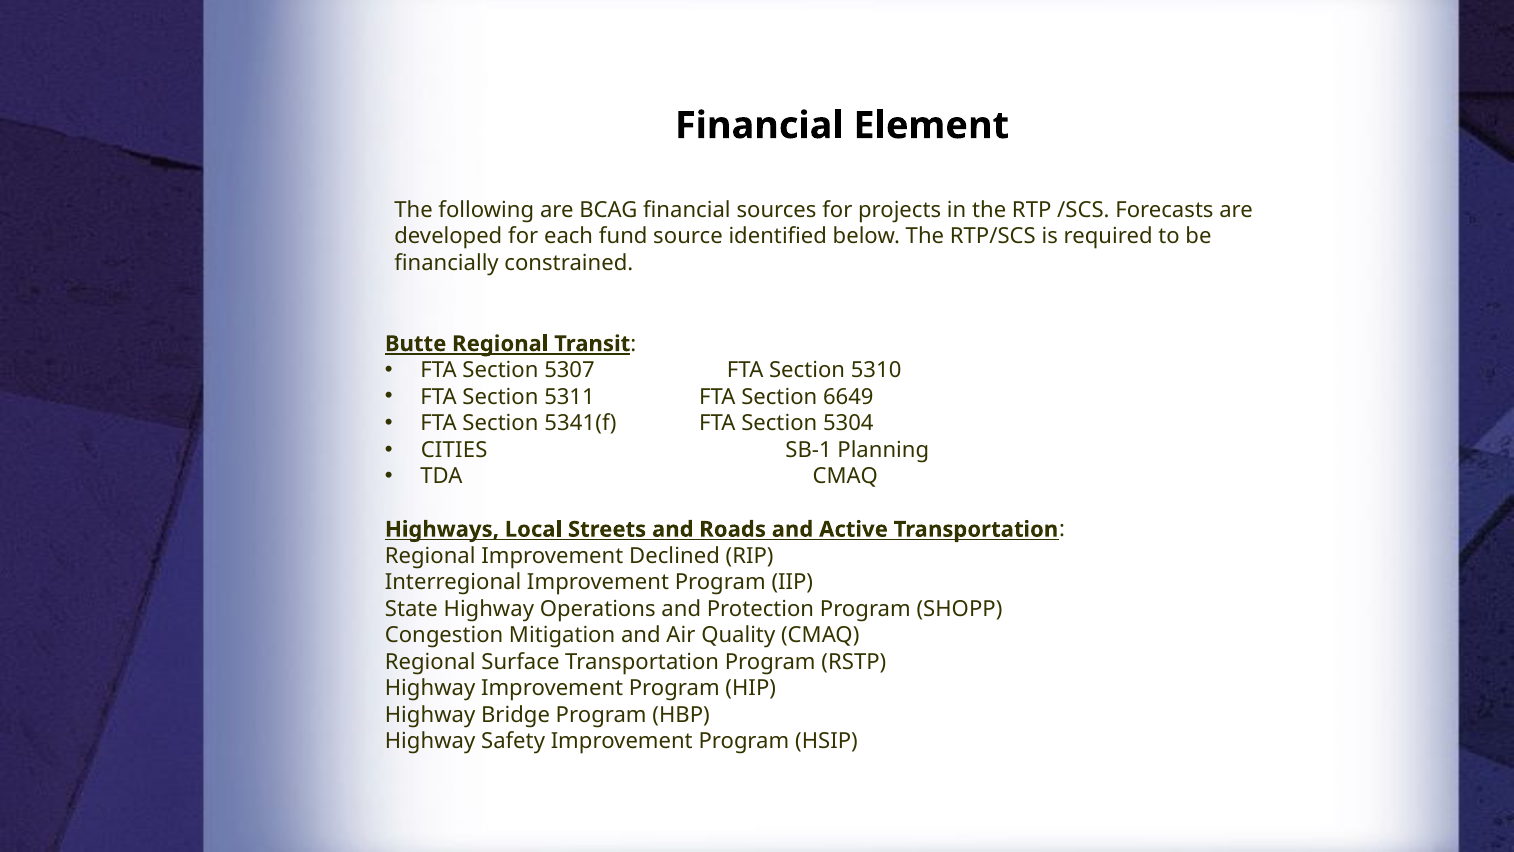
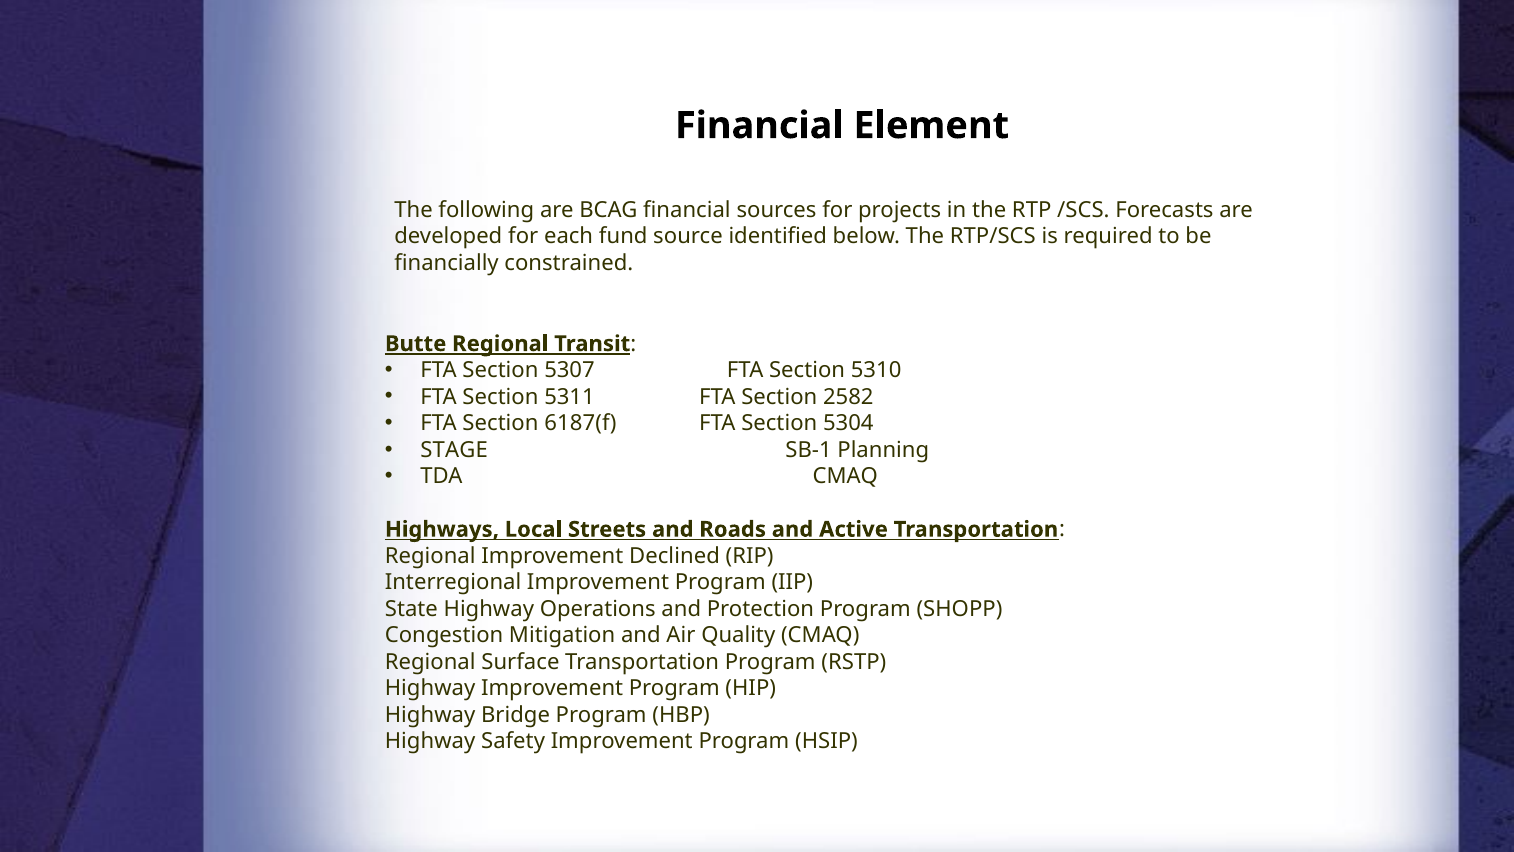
6649: 6649 -> 2582
5341(f: 5341(f -> 6187(f
CITIES: CITIES -> STAGE
